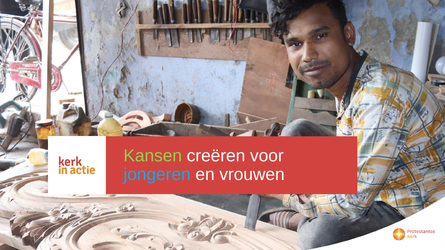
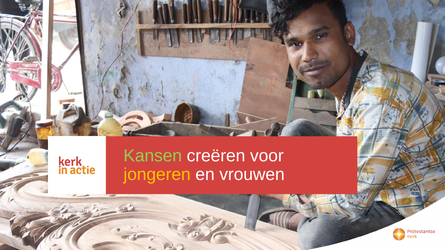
jongeren colour: light blue -> yellow
